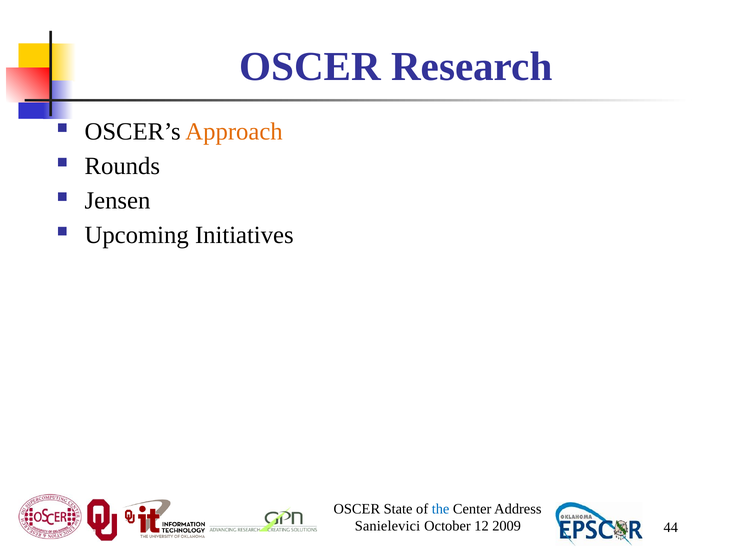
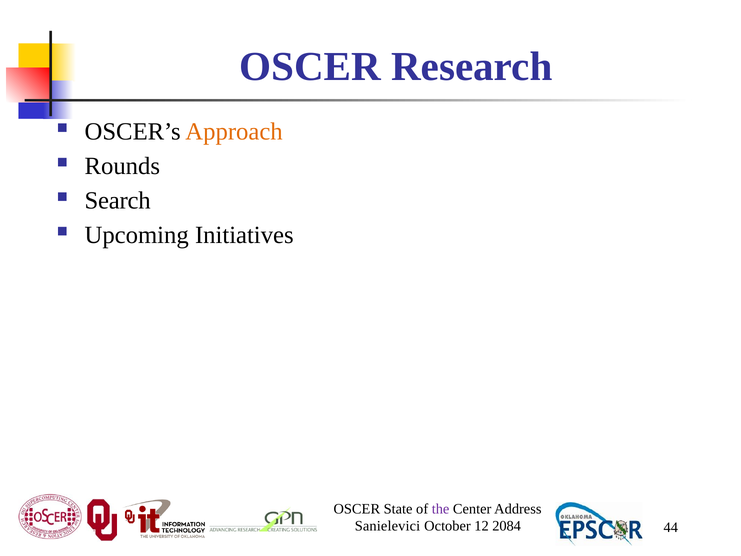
Jensen: Jensen -> Search
the colour: blue -> purple
2009: 2009 -> 2084
